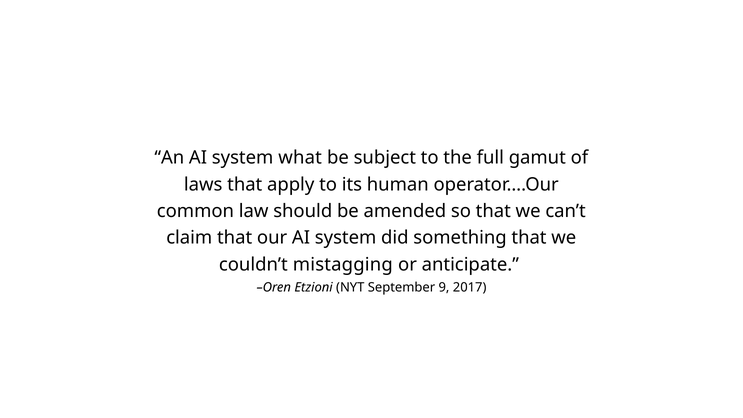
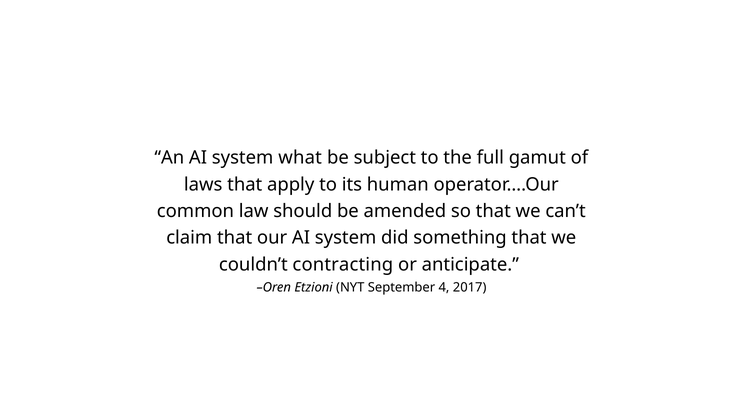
mistagging: mistagging -> contracting
9: 9 -> 4
